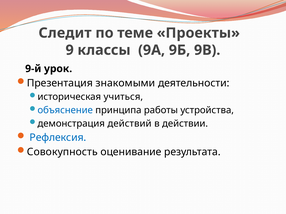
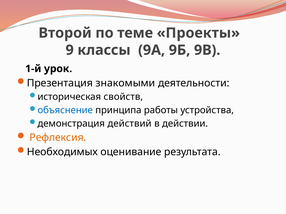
Следит: Следит -> Второй
9-й: 9-й -> 1-й
учиться: учиться -> свойств
Рефлексия colour: blue -> orange
Совокупность: Совокупность -> Необходимых
